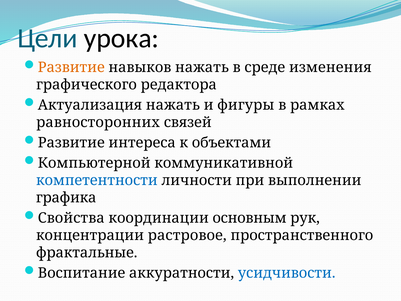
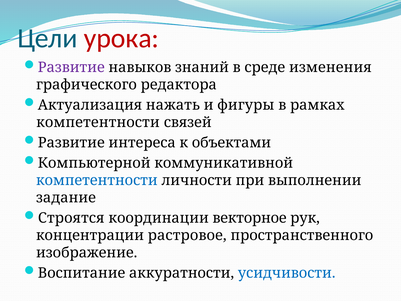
урока colour: black -> red
Развитие at (71, 67) colour: orange -> purple
навыков нажать: нажать -> знаний
равносторонних at (98, 122): равносторонних -> компетентности
графика: графика -> задание
Свойства: Свойства -> Строятся
основным: основным -> векторное
фрактальные: фрактальные -> изображение
